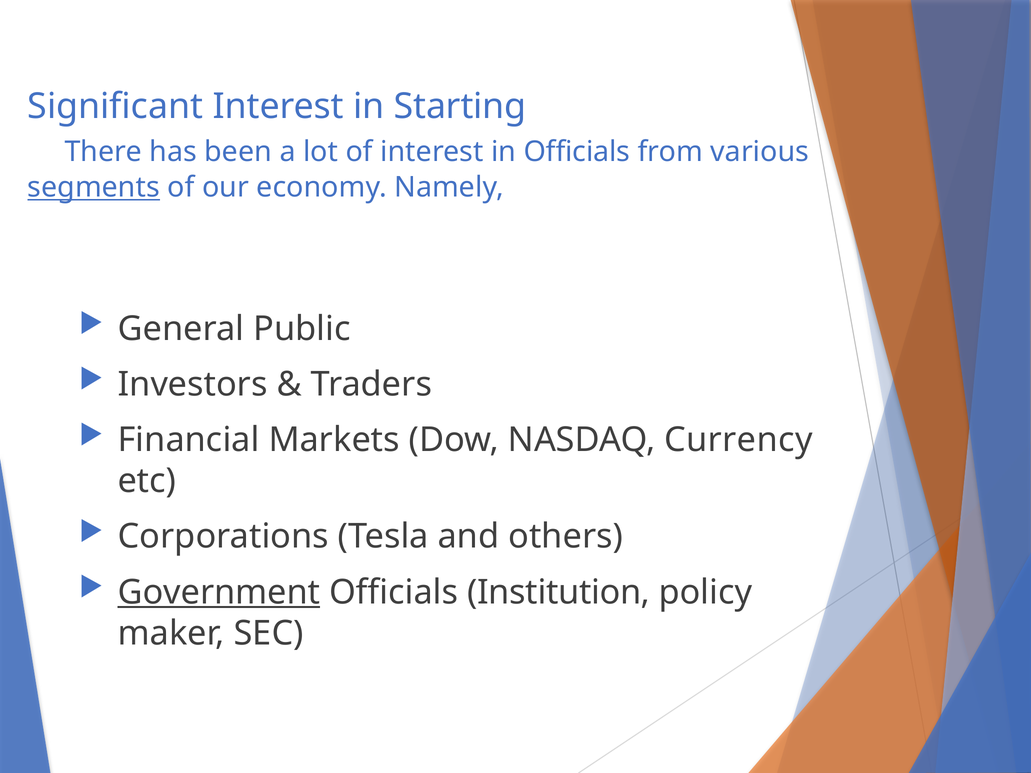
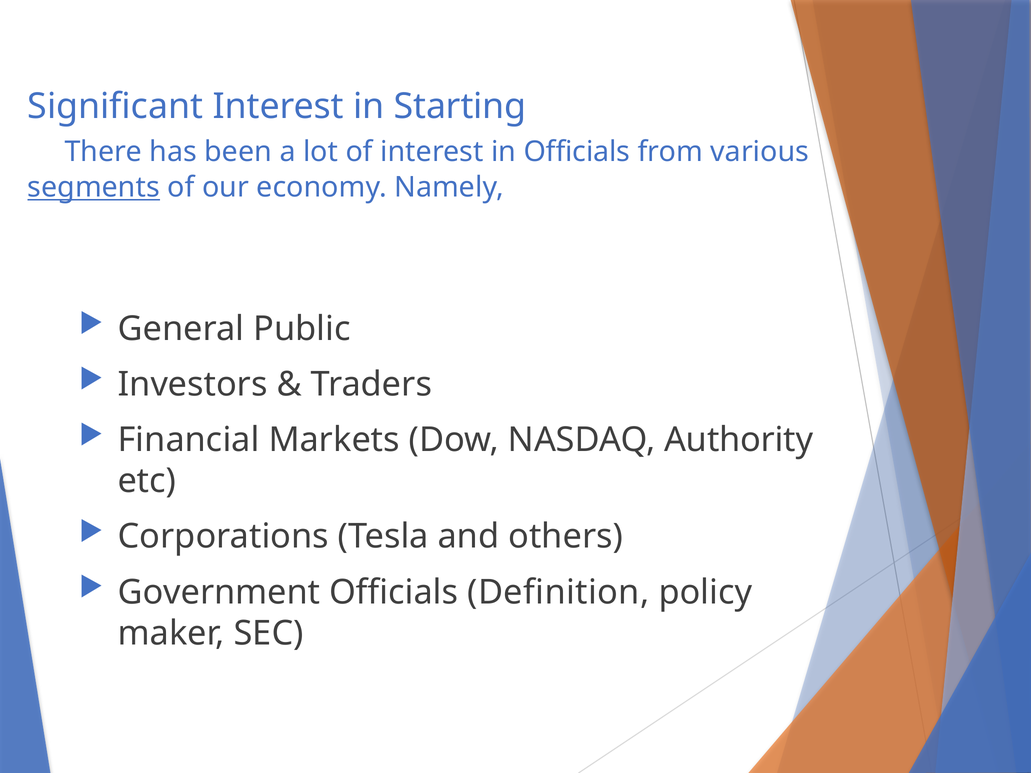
Currency: Currency -> Authority
Government underline: present -> none
Institution: Institution -> Definition
